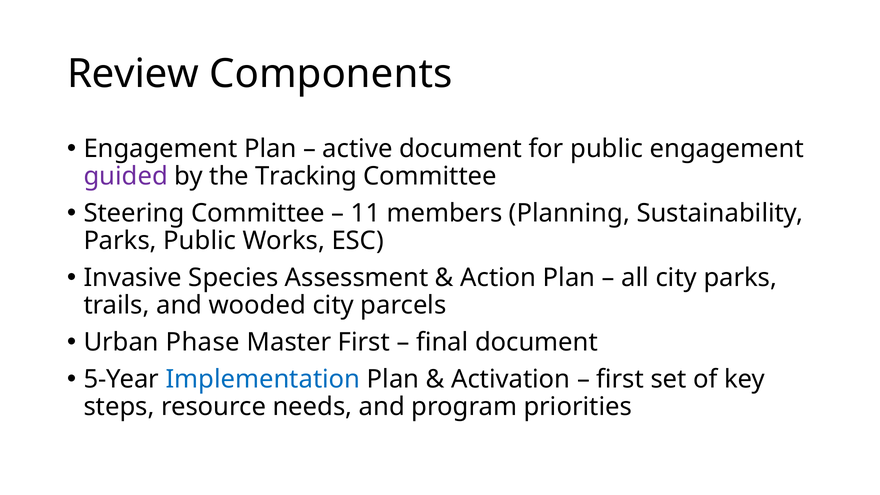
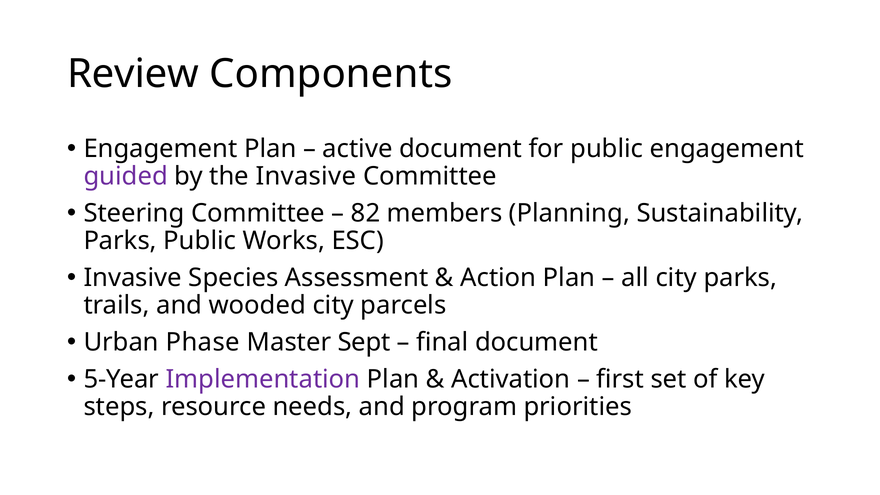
the Tracking: Tracking -> Invasive
11: 11 -> 82
Master First: First -> Sept
Implementation colour: blue -> purple
